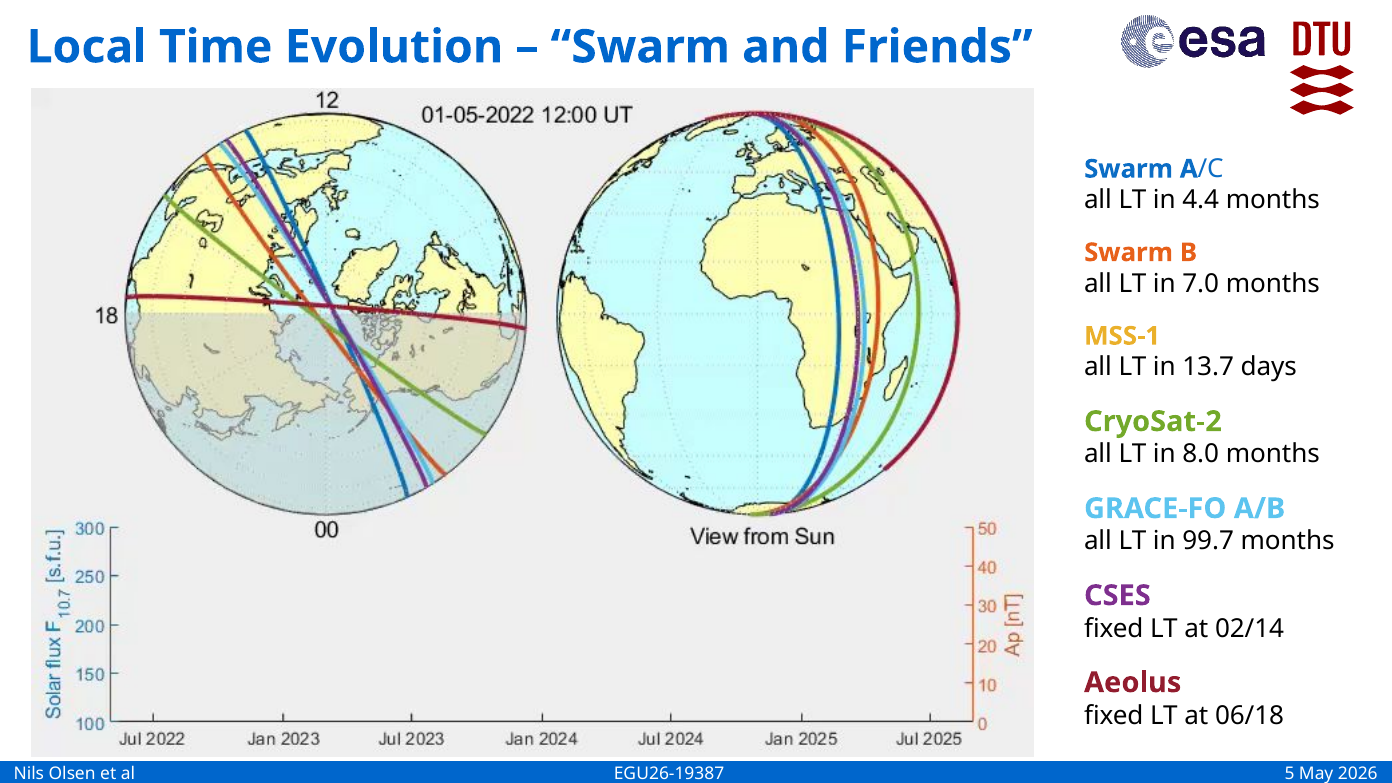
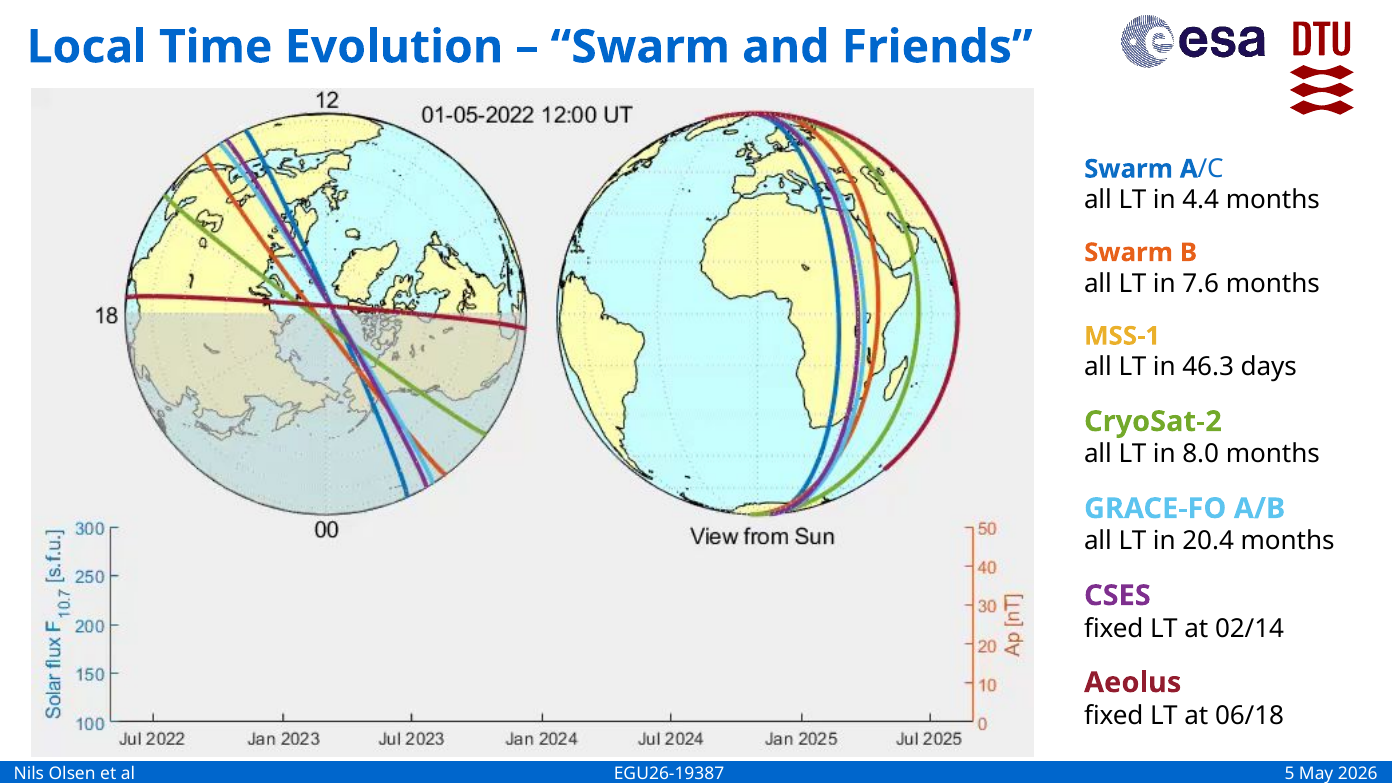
7.0: 7.0 -> 7.6
13.7: 13.7 -> 46.3
99.7: 99.7 -> 20.4
